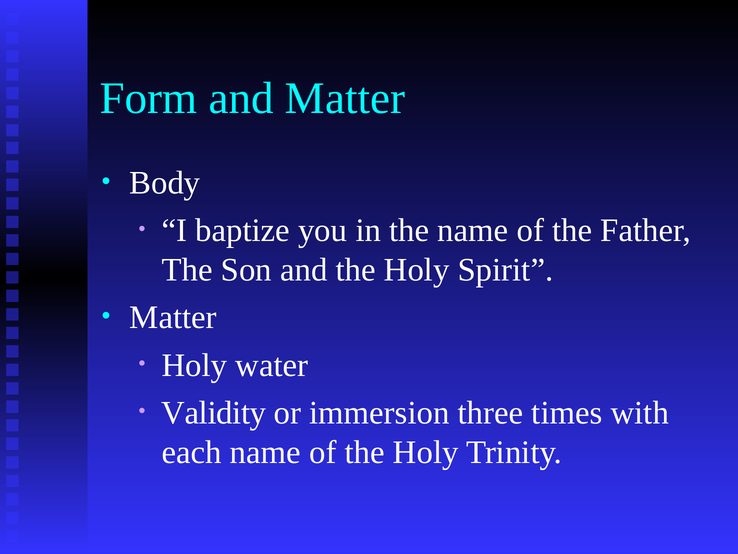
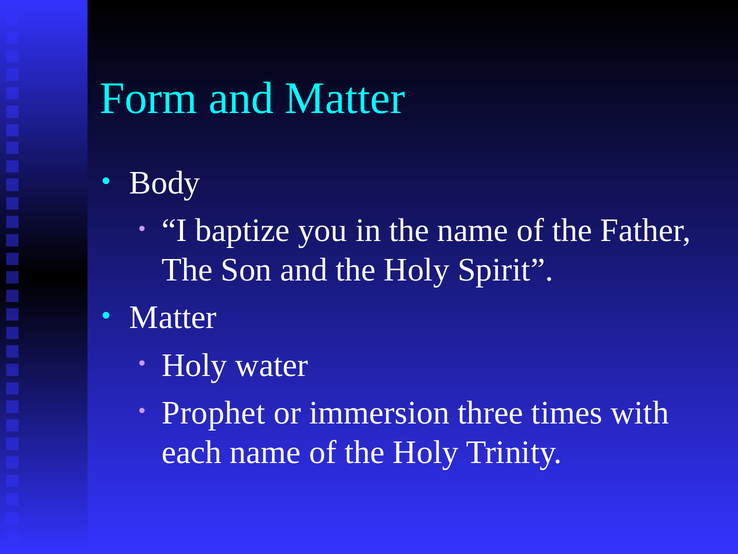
Validity: Validity -> Prophet
